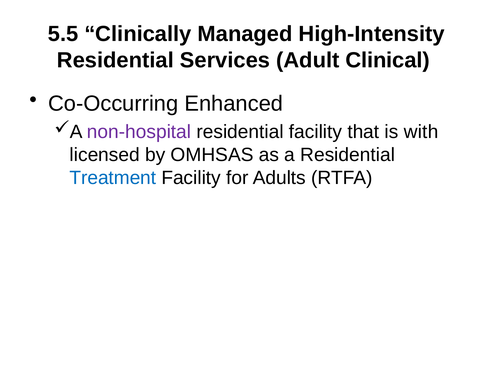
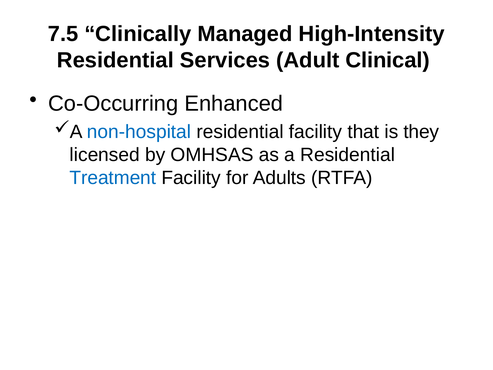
5.5: 5.5 -> 7.5
non-hospital colour: purple -> blue
with: with -> they
